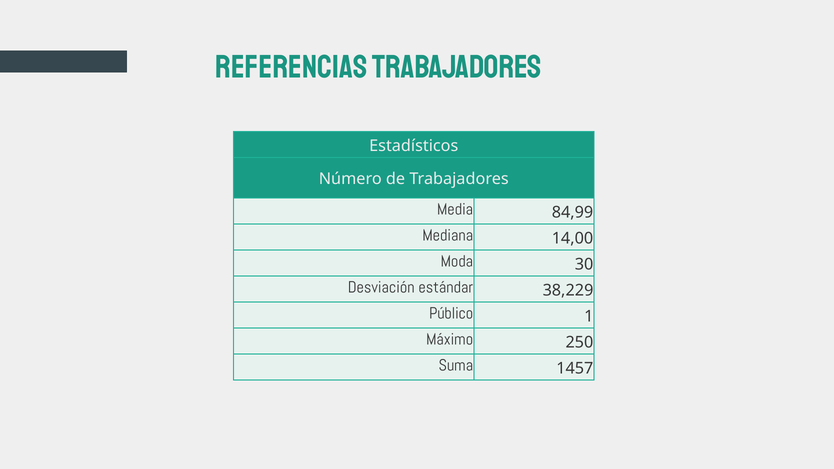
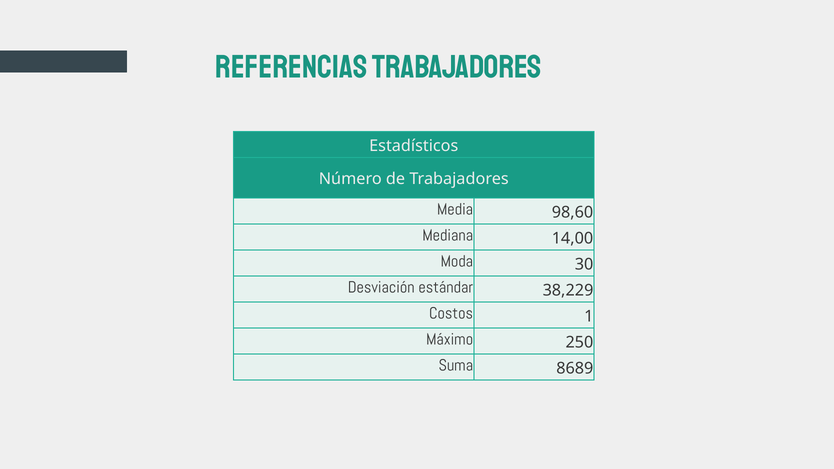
84,99: 84,99 -> 98,60
Público: Público -> Costos
1457: 1457 -> 8689
